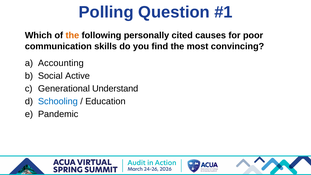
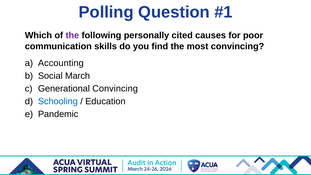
the at (72, 35) colour: orange -> purple
Active: Active -> March
Generational Understand: Understand -> Convincing
